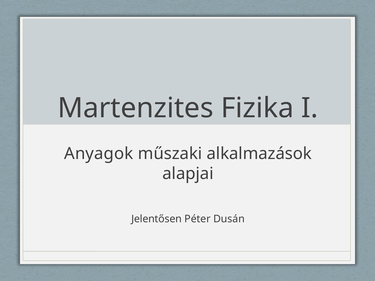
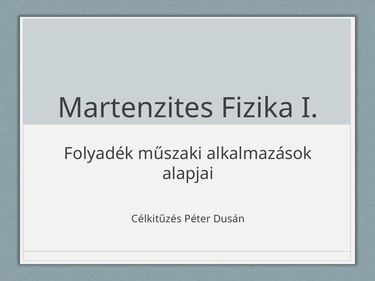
Anyagok: Anyagok -> Folyadék
Jelentősen: Jelentősen -> Célkitűzés
